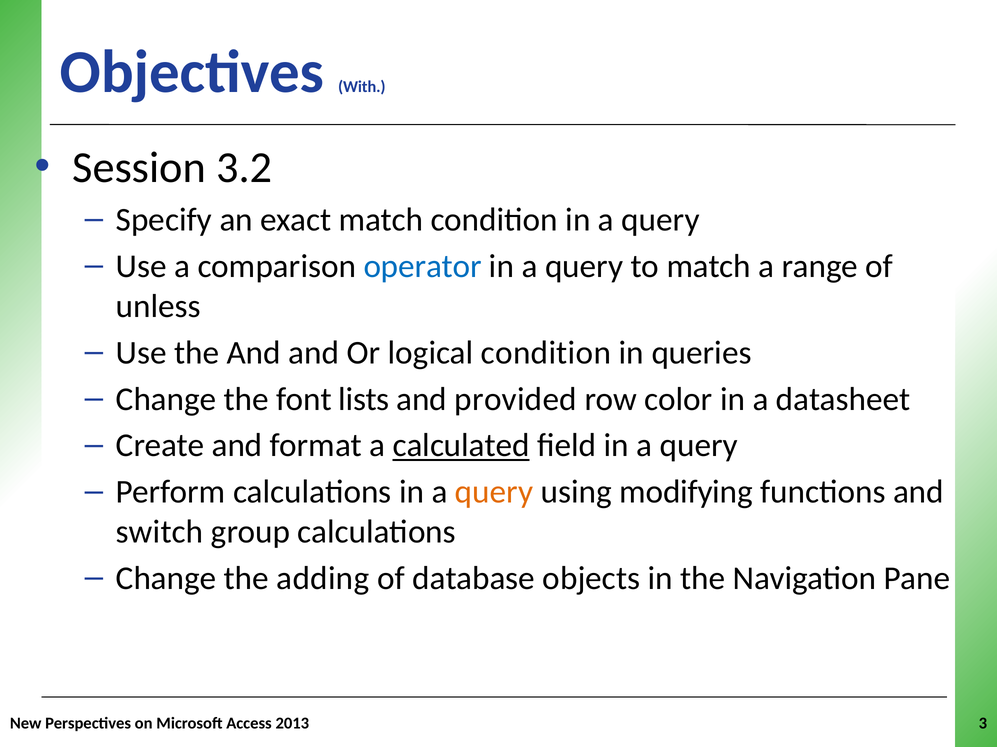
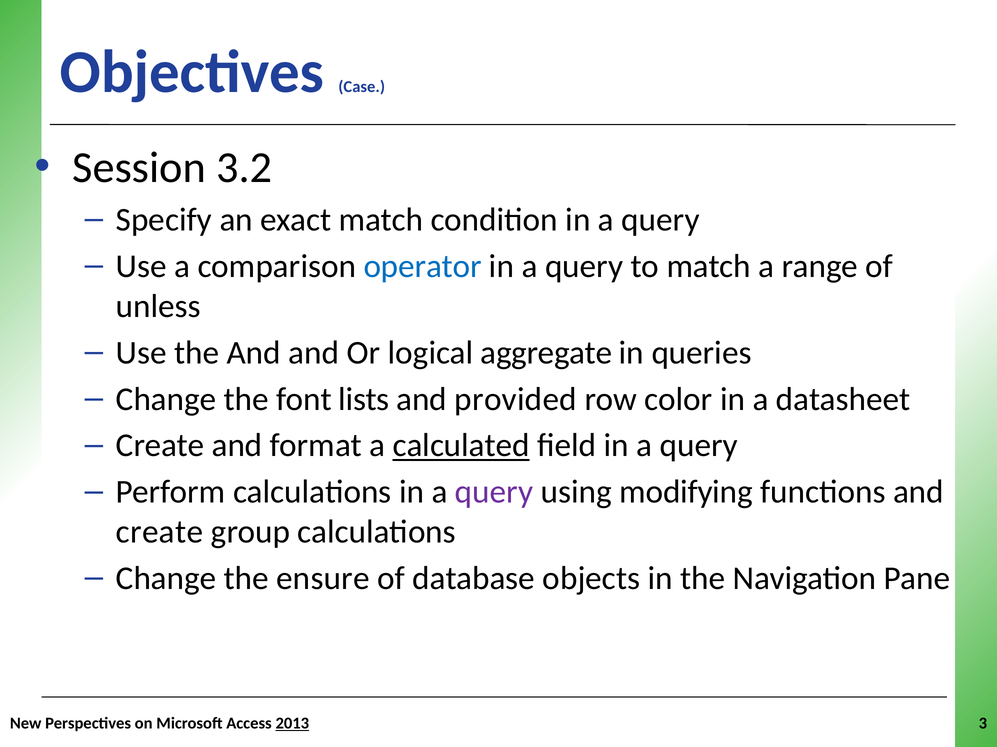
With: With -> Case
logical condition: condition -> aggregate
query at (494, 492) colour: orange -> purple
switch at (160, 532): switch -> create
adding: adding -> ensure
2013 underline: none -> present
